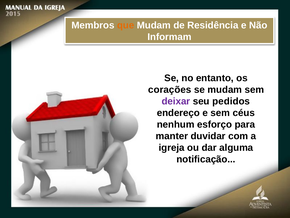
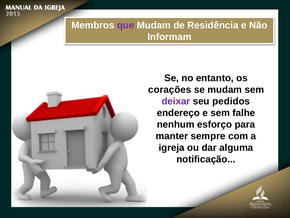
que colour: orange -> purple
céus: céus -> falhe
duvidar: duvidar -> sempre
